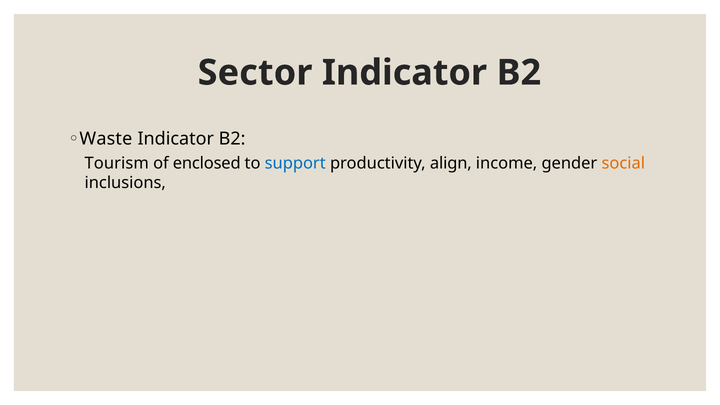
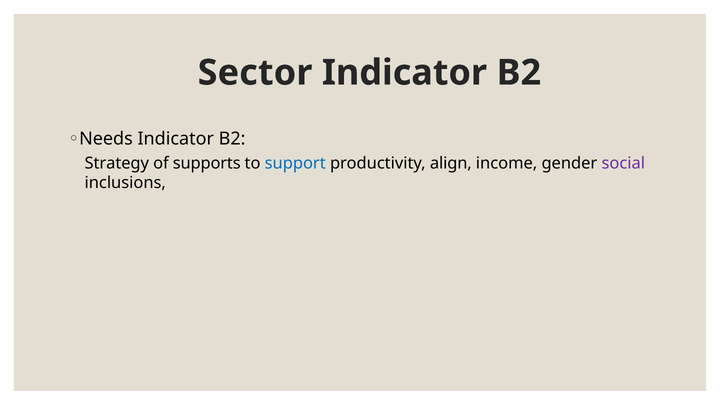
Waste: Waste -> Needs
Tourism: Tourism -> Strategy
enclosed: enclosed -> supports
social colour: orange -> purple
